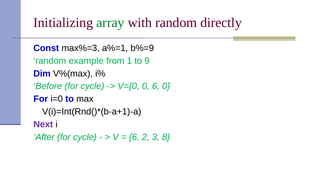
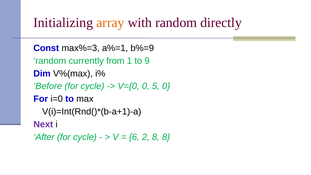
array colour: green -> orange
example: example -> currently
0 6: 6 -> 5
2 3: 3 -> 8
